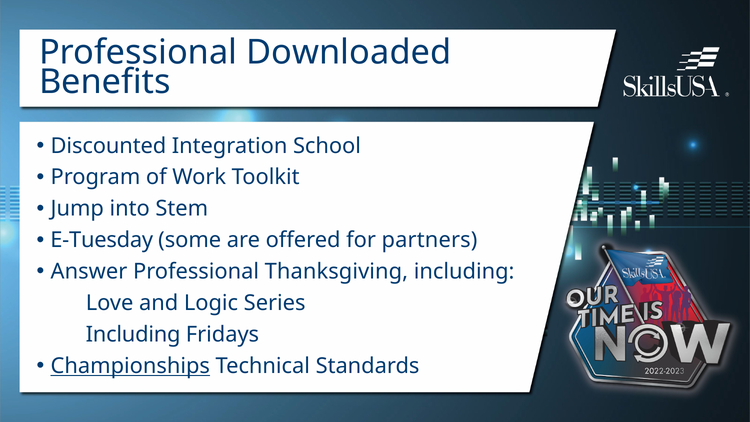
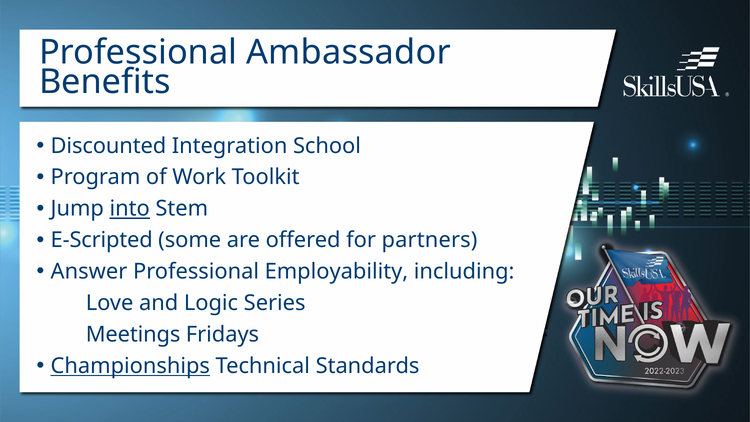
Downloaded: Downloaded -> Ambassador
into underline: none -> present
E-Tuesday: E-Tuesday -> E-Scripted
Thanksgiving: Thanksgiving -> Employability
Including at (133, 334): Including -> Meetings
